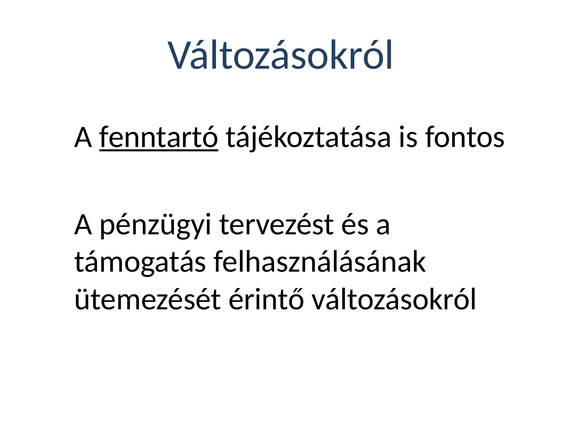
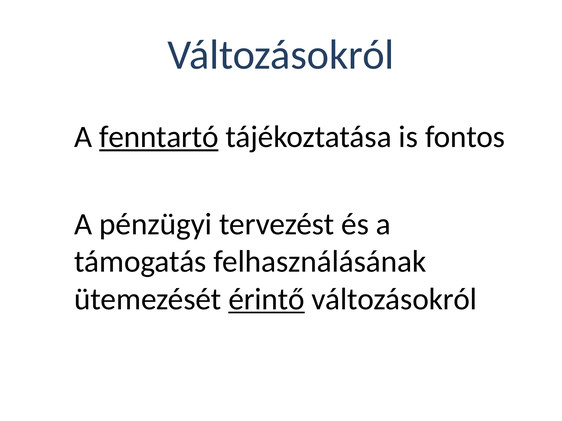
érintő underline: none -> present
